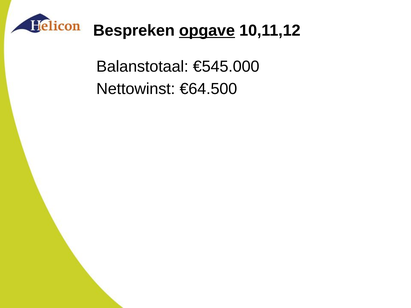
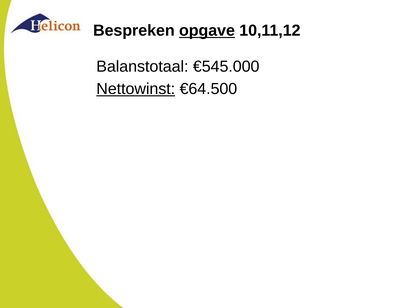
Nettowinst underline: none -> present
